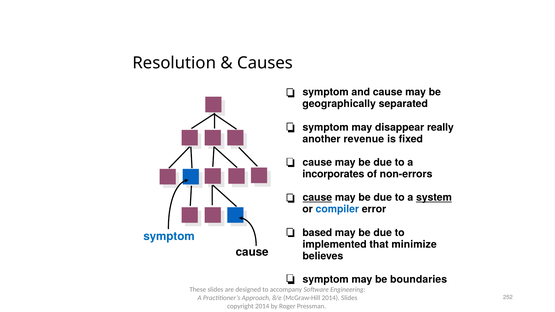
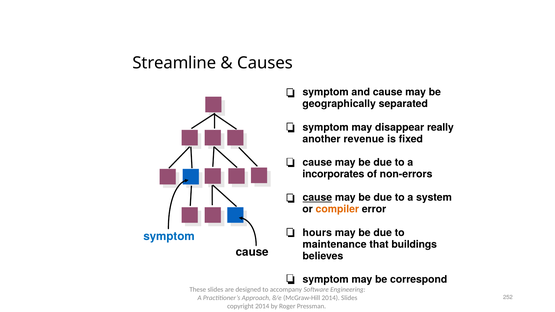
Resolution: Resolution -> Streamline
system underline: present -> none
compiler colour: blue -> orange
based: based -> hours
implemented: implemented -> maintenance
minimize: minimize -> buildings
boundaries: boundaries -> correspond
